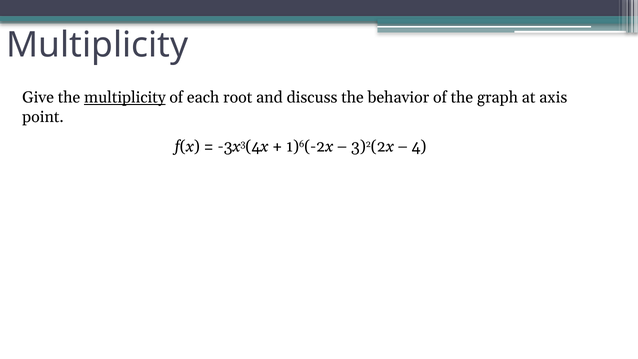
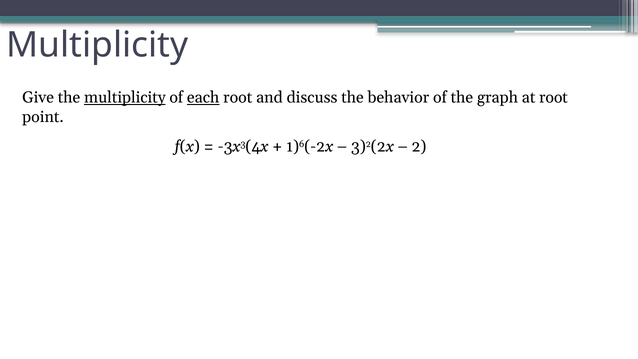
each underline: none -> present
at axis: axis -> root
4: 4 -> 2
